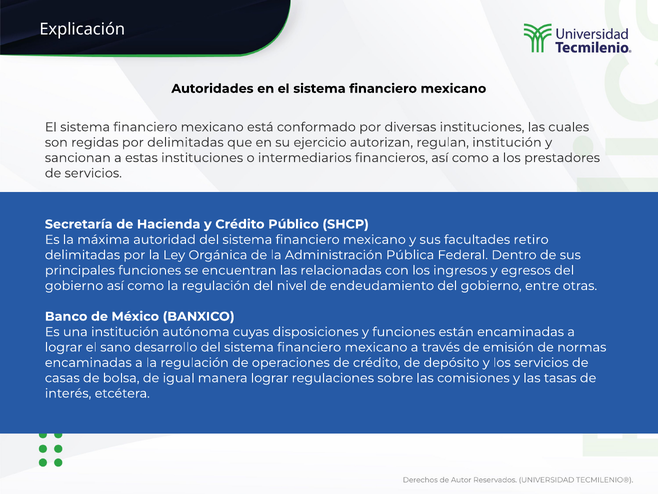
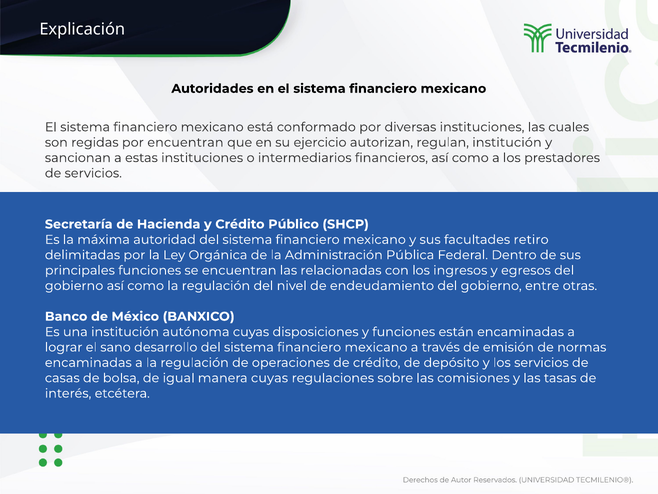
por delimitadas: delimitadas -> encuentran
manera lograr: lograr -> cuyas
